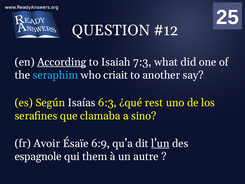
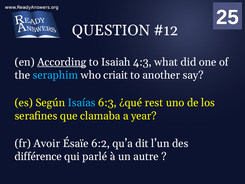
7:3: 7:3 -> 4:3
Isaías colour: white -> light blue
sino: sino -> year
6:9: 6:9 -> 6:2
l’un underline: present -> none
espagnole: espagnole -> différence
them: them -> parlé
